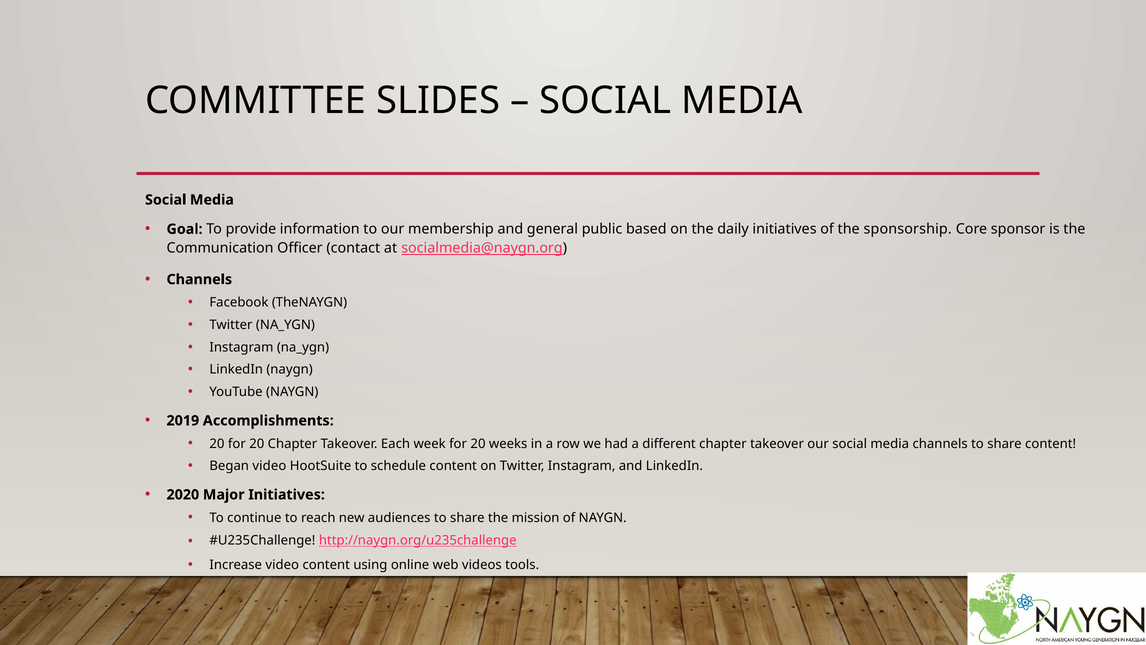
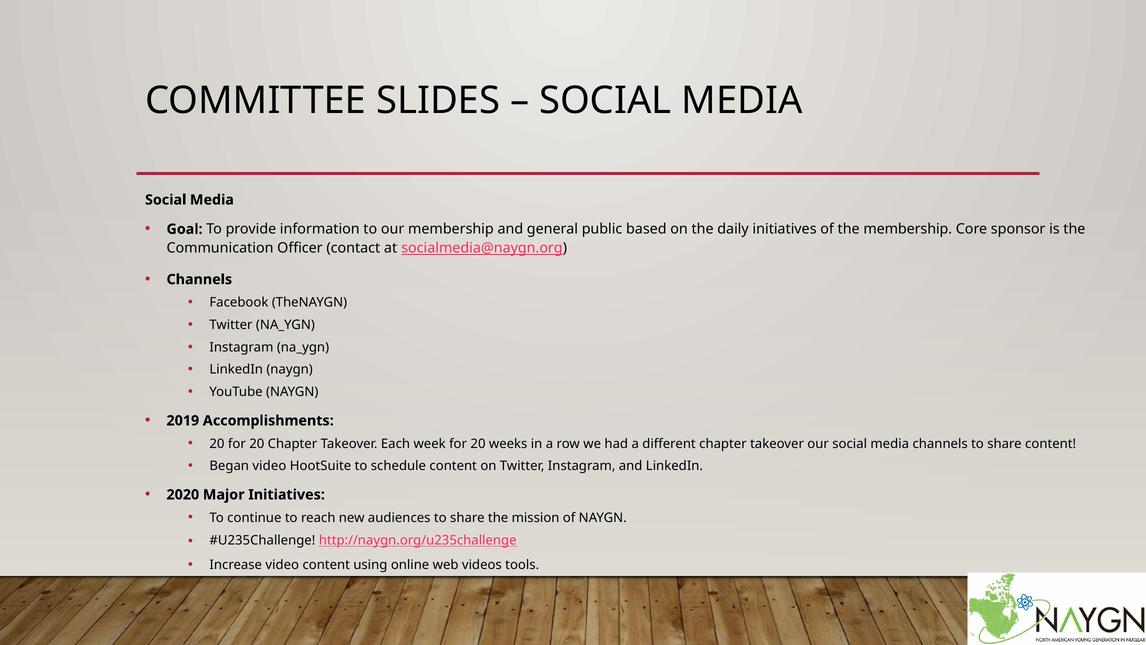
the sponsorship: sponsorship -> membership
